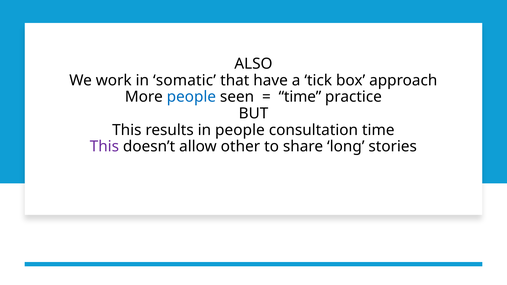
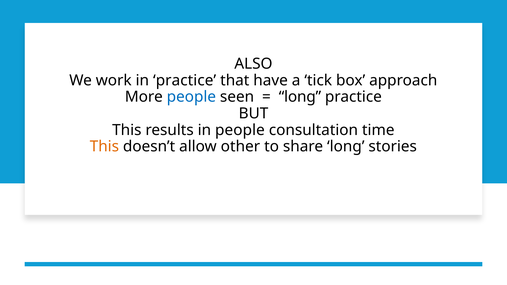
in somatic: somatic -> practice
time at (300, 97): time -> long
This at (104, 147) colour: purple -> orange
